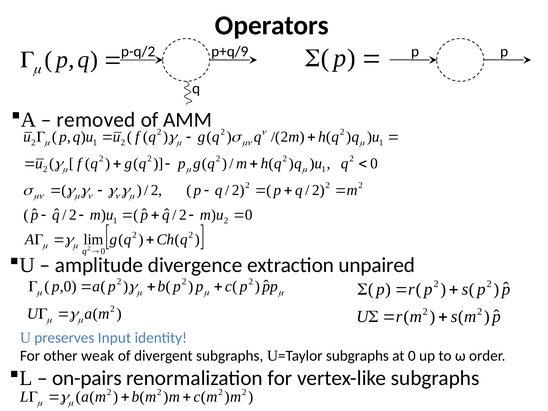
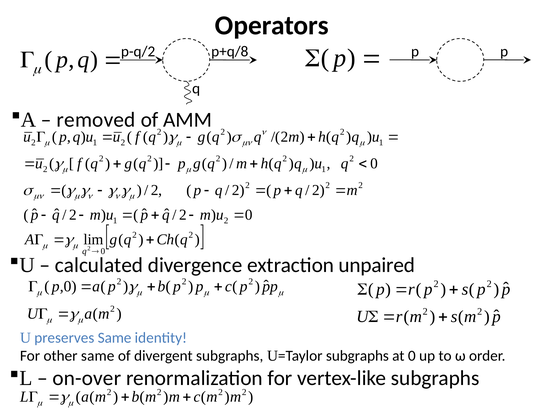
p+q/9: p+q/9 -> p+q/8
amplitude: amplitude -> calculated
preserves Input: Input -> Same
other weak: weak -> same
on-pairs: on-pairs -> on-over
